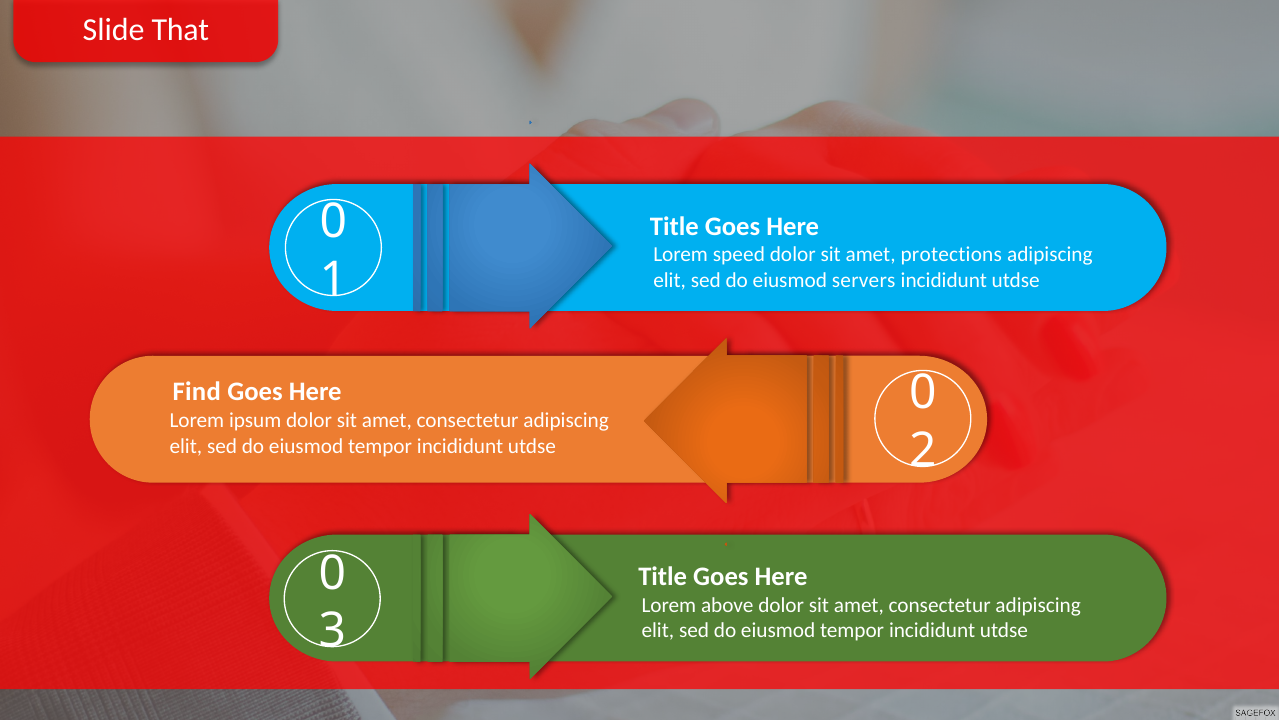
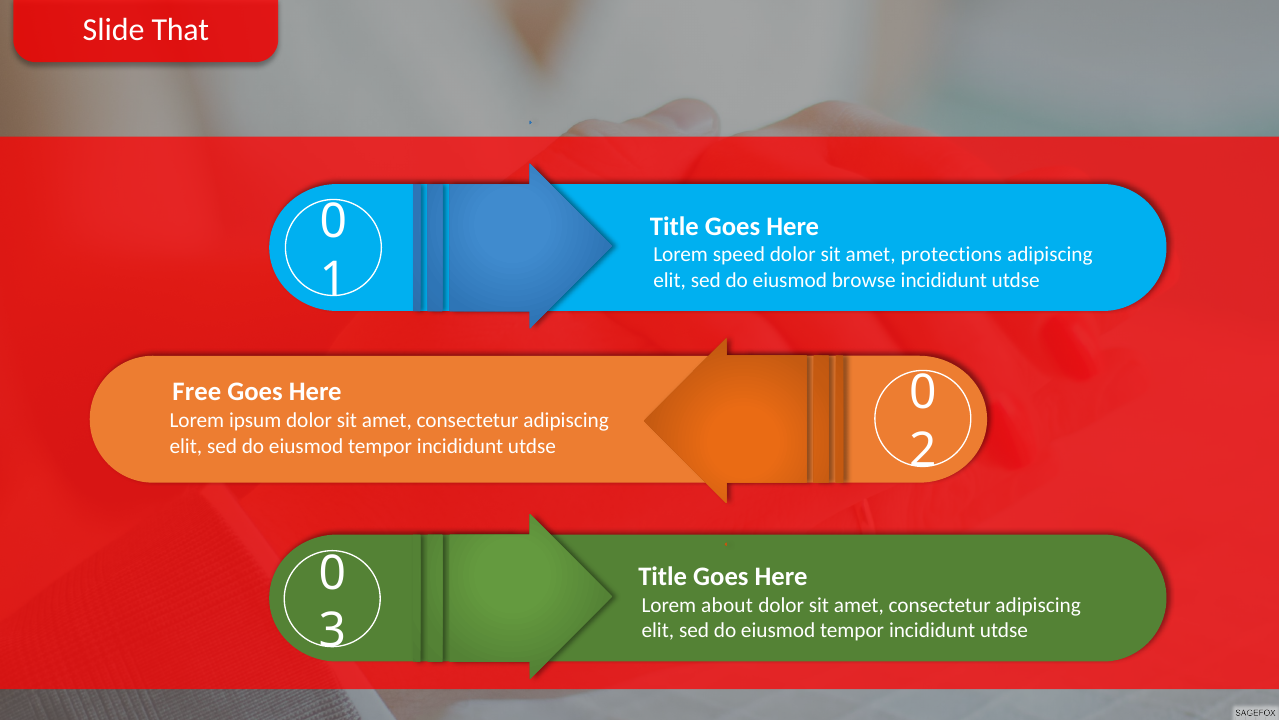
servers: servers -> browse
Find: Find -> Free
above: above -> about
